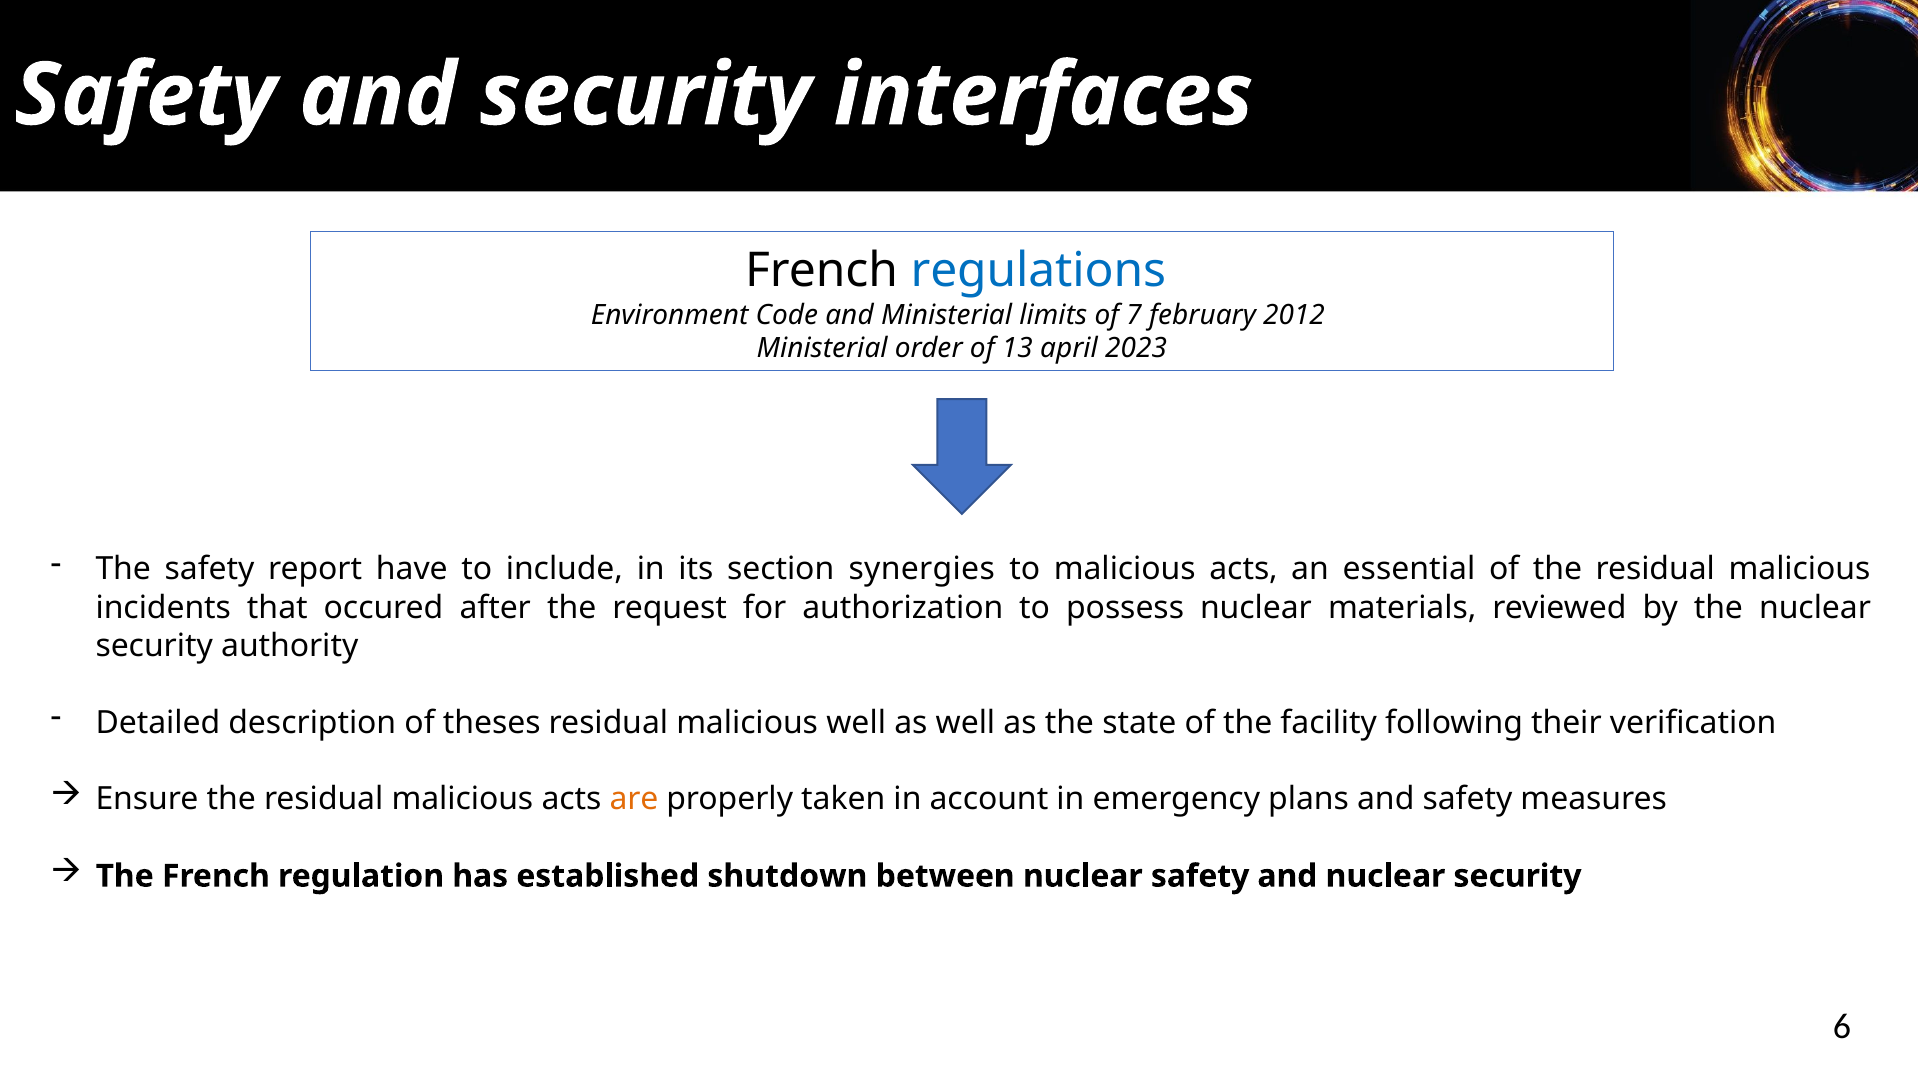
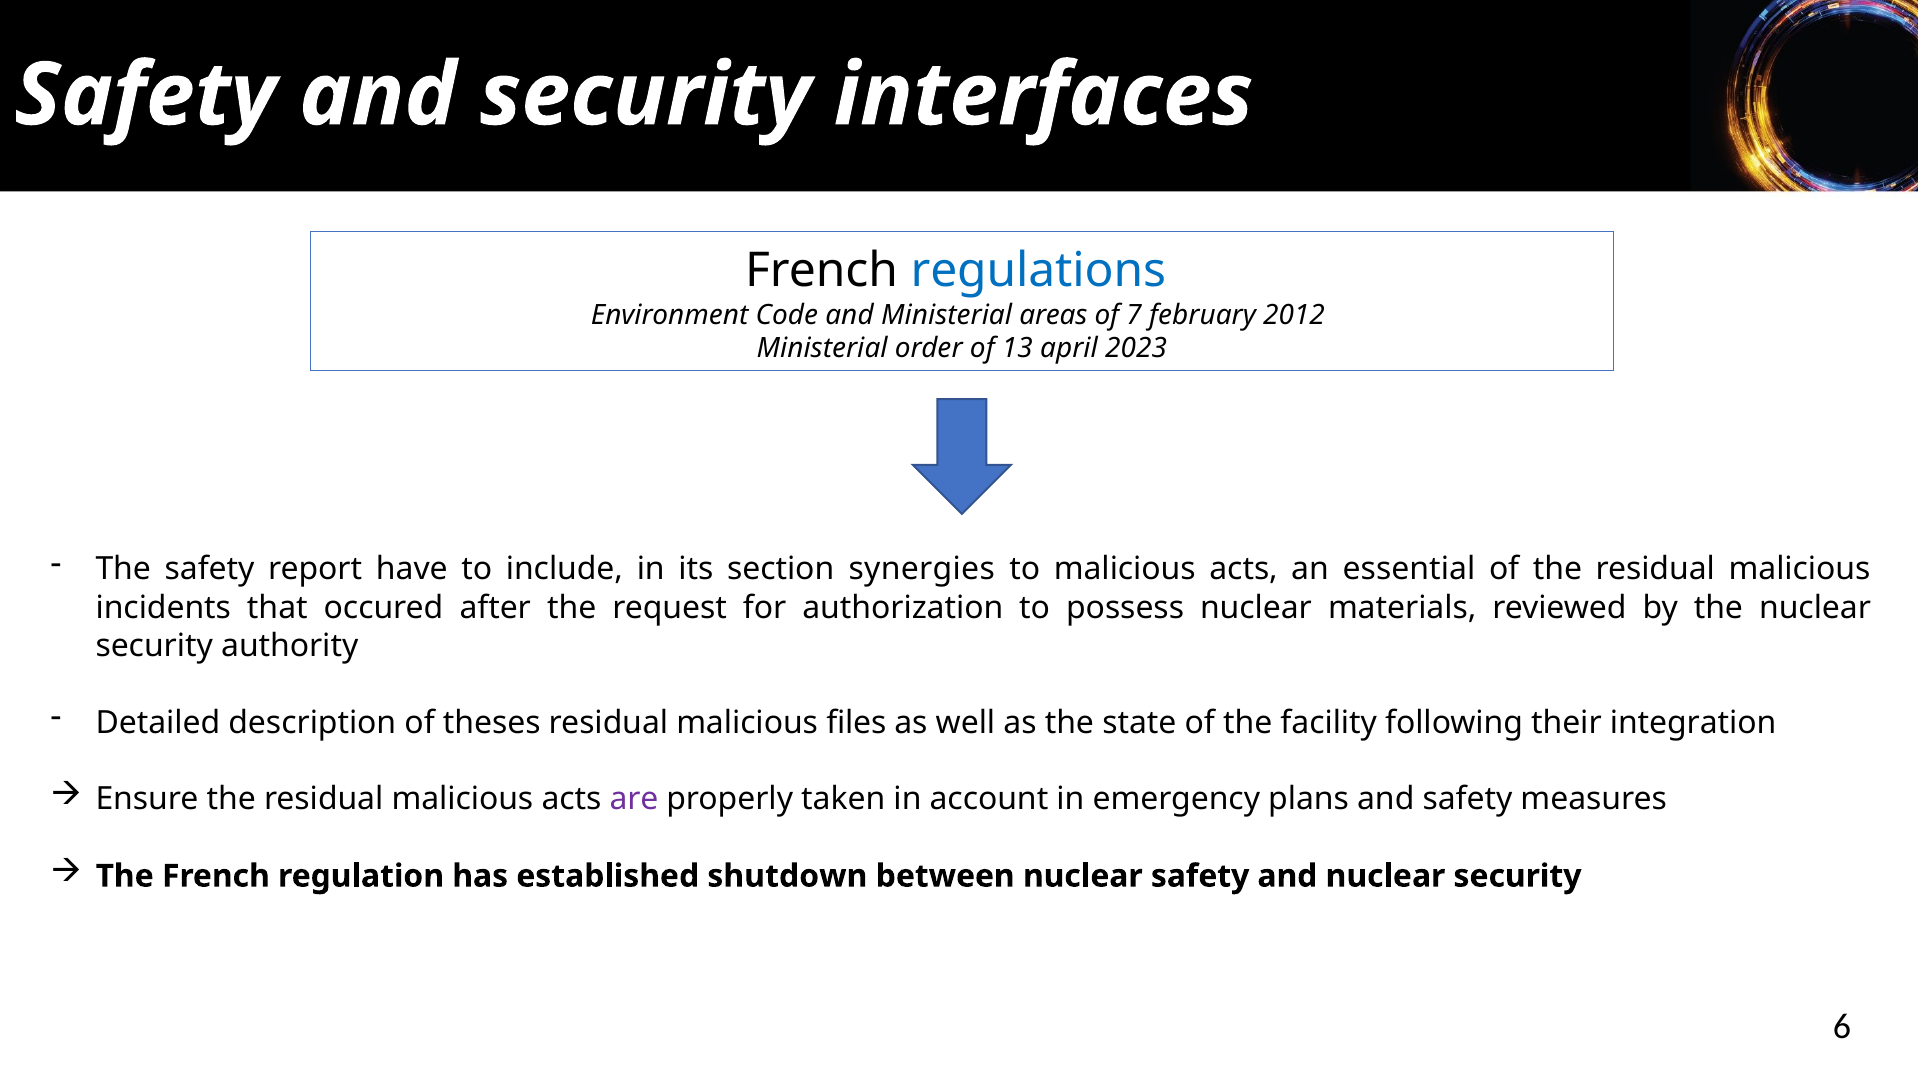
limits: limits -> areas
malicious well: well -> files
verification: verification -> integration
are colour: orange -> purple
